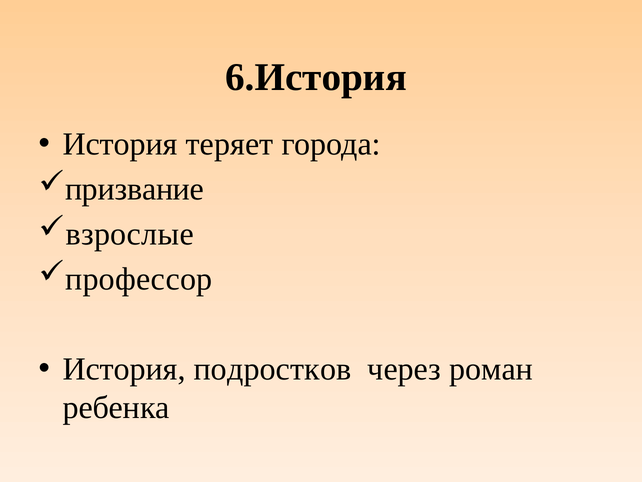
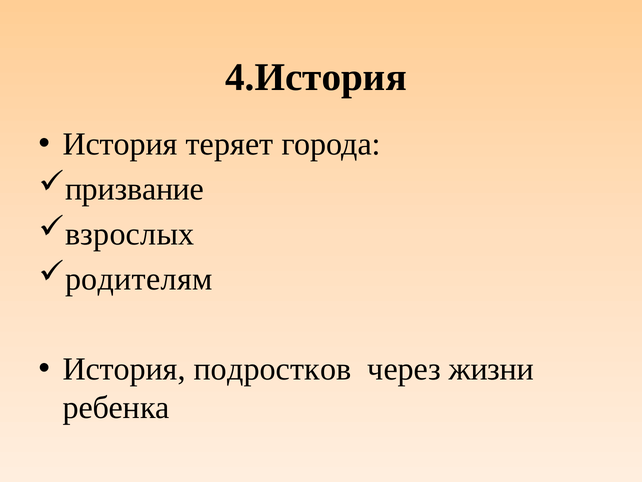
6.История: 6.История -> 4.История
взрослые: взрослые -> взрослых
профессор: профессор -> родителям
роман: роман -> жизни
